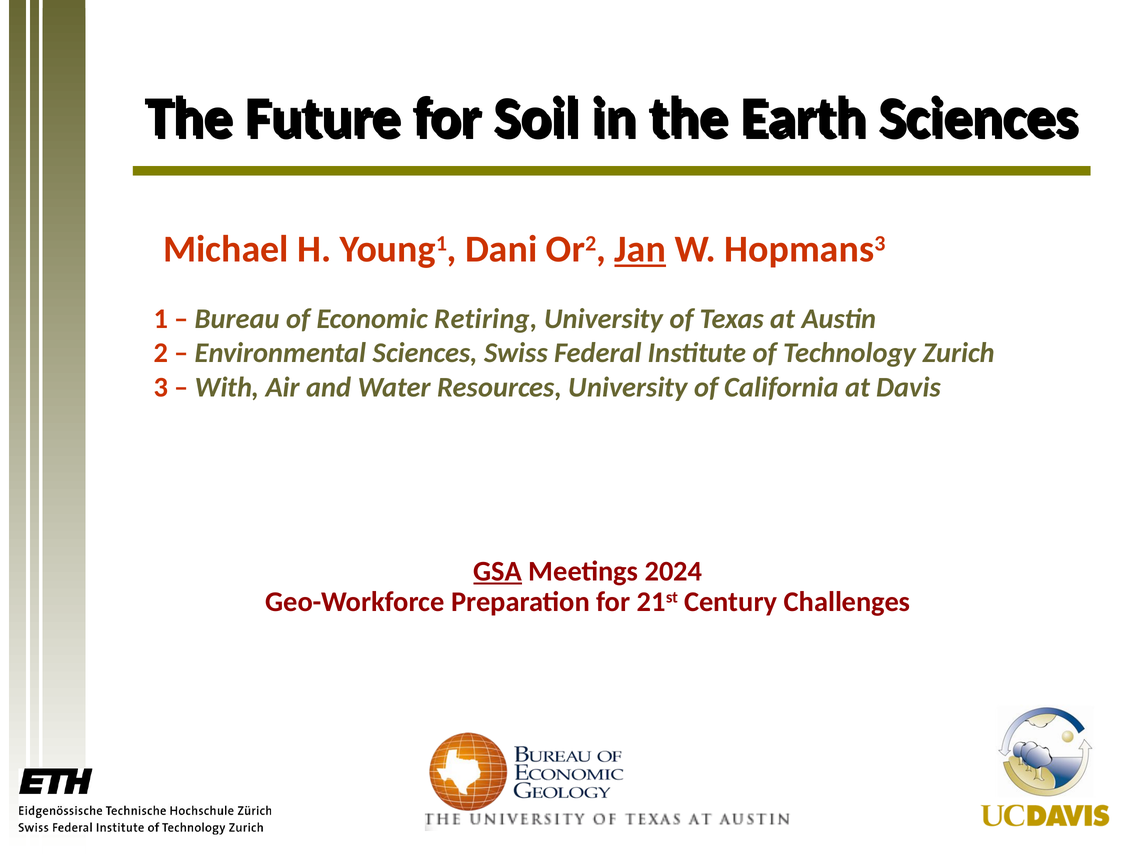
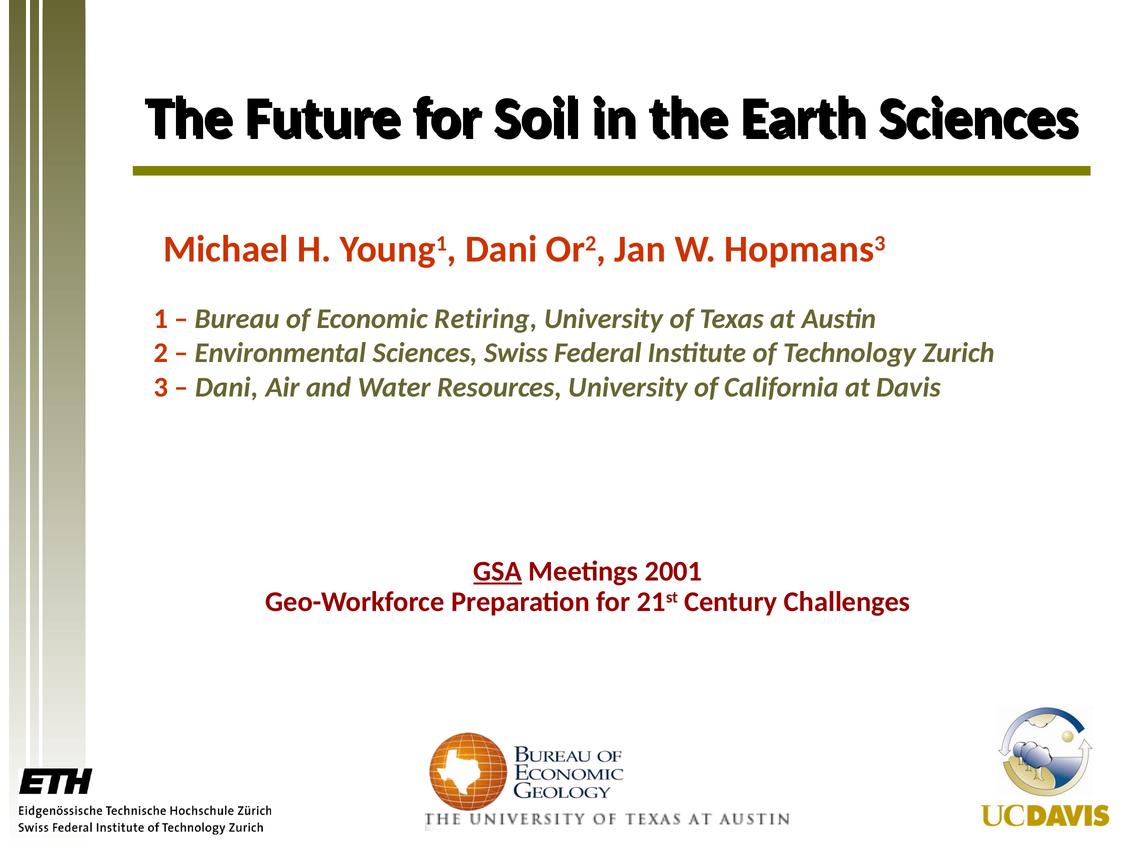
Jan underline: present -> none
With at (227, 387): With -> Dani
2024: 2024 -> 2001
